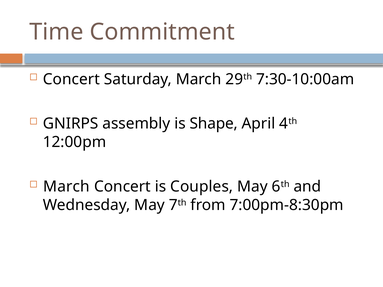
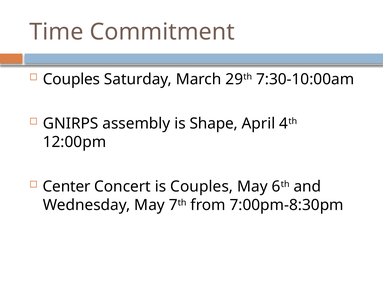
Concert at (71, 79): Concert -> Couples
March at (66, 187): March -> Center
